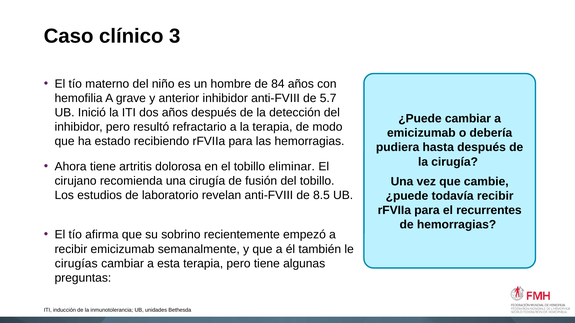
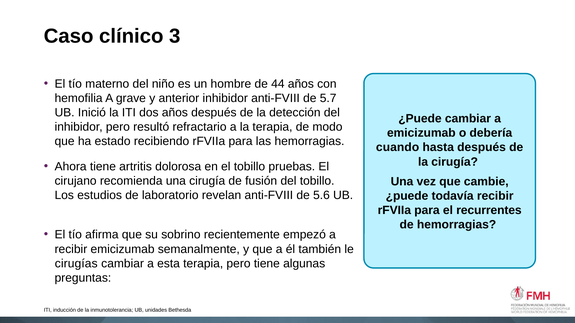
84: 84 -> 44
pudiera: pudiera -> cuando
eliminar: eliminar -> pruebas
8.5: 8.5 -> 5.6
